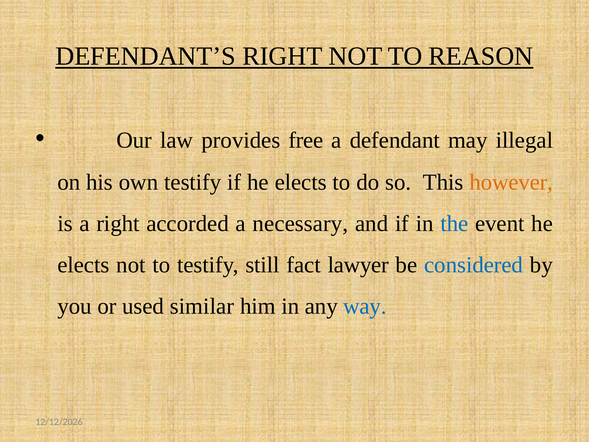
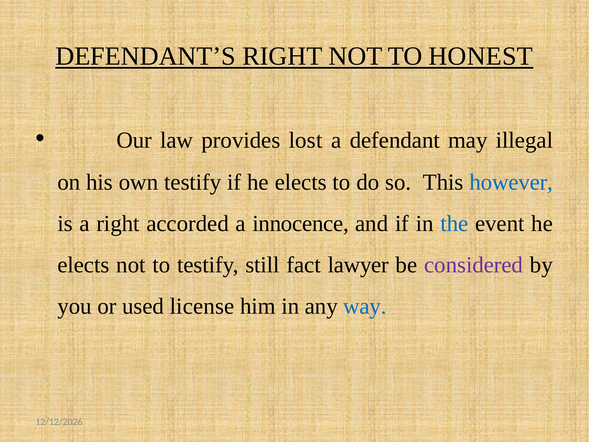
REASON: REASON -> HONEST
free: free -> lost
however colour: orange -> blue
necessary: necessary -> innocence
considered colour: blue -> purple
similar: similar -> license
